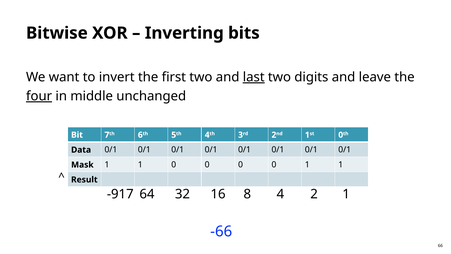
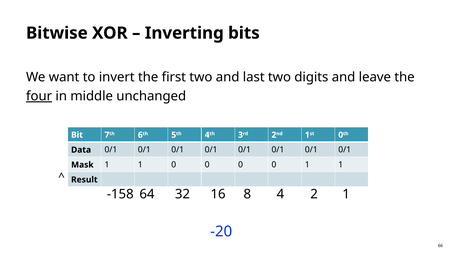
last underline: present -> none
-917: -917 -> -158
-66: -66 -> -20
